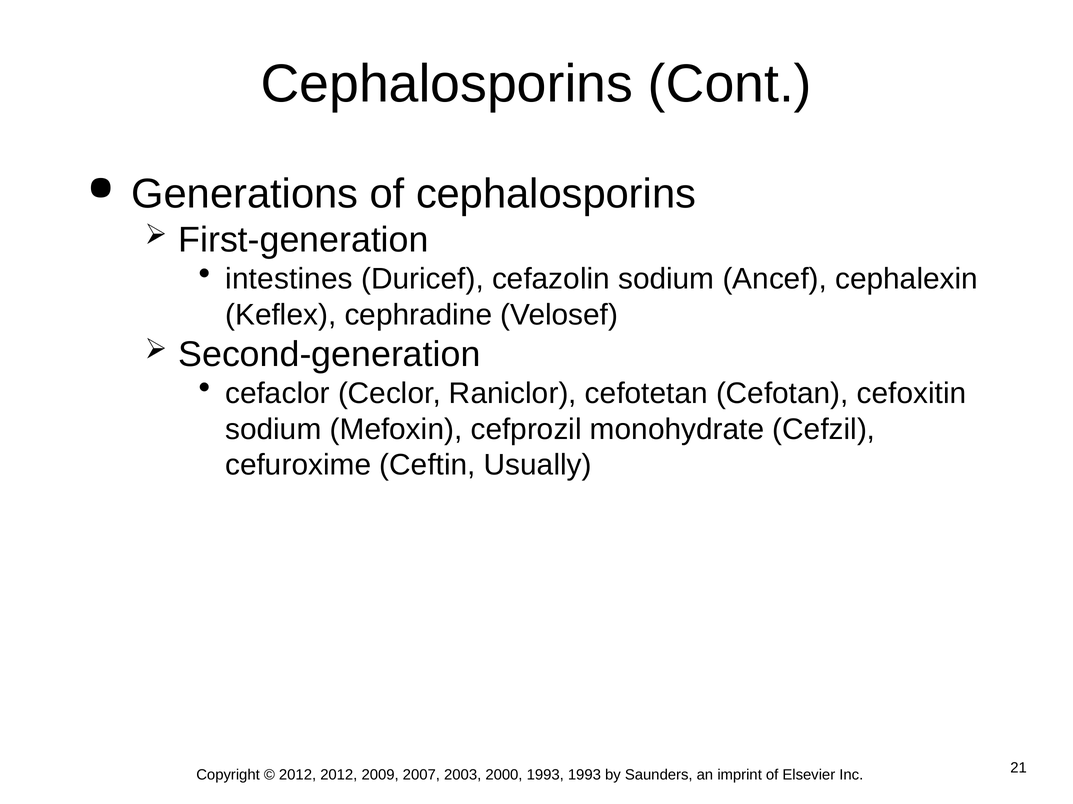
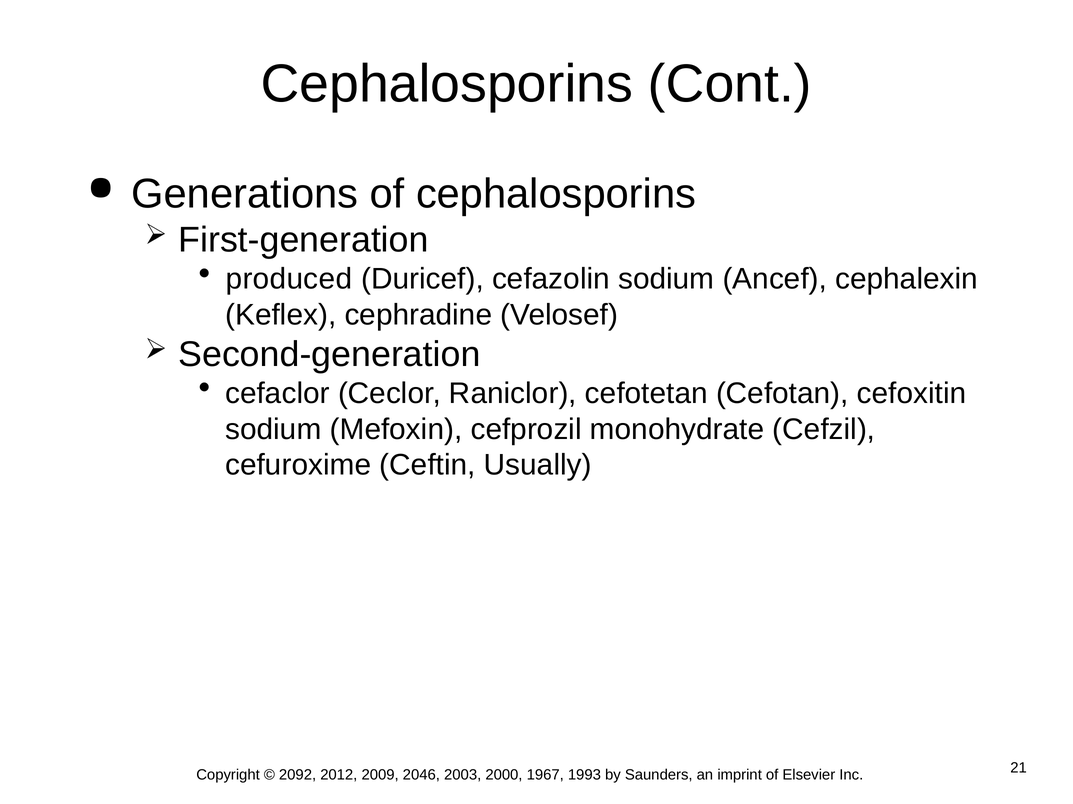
intestines: intestines -> produced
2012 at (298, 775): 2012 -> 2092
2007: 2007 -> 2046
2000 1993: 1993 -> 1967
